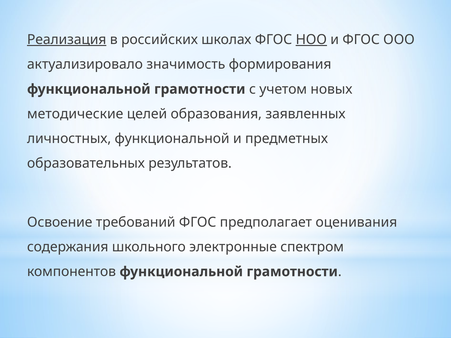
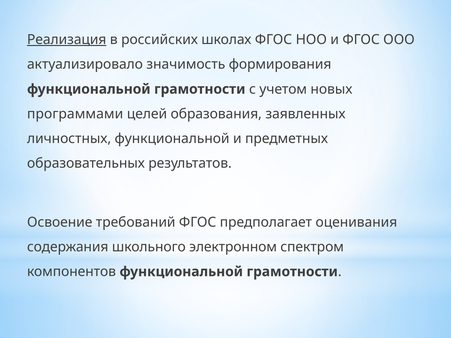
НОО underline: present -> none
методические: методические -> программами
электронные: электронные -> электронном
